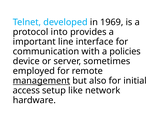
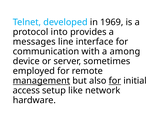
important: important -> messages
policies: policies -> among
for at (115, 81) underline: none -> present
